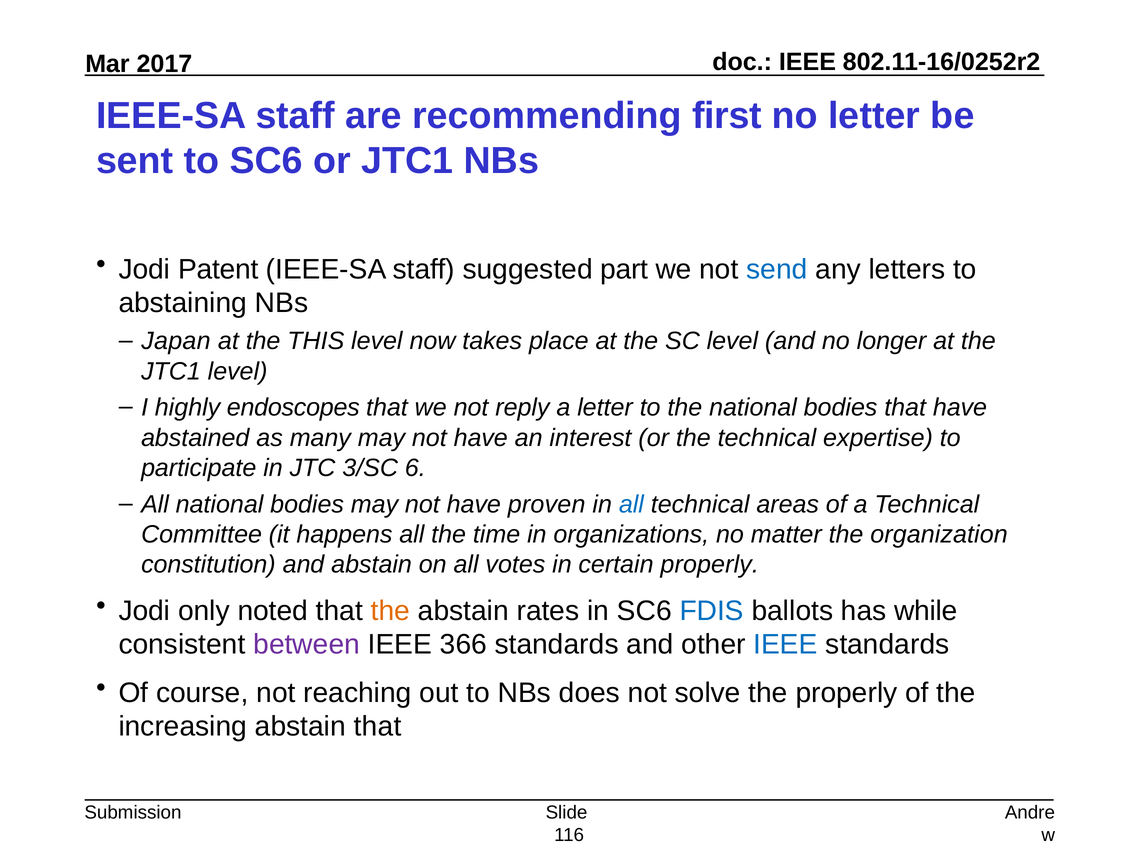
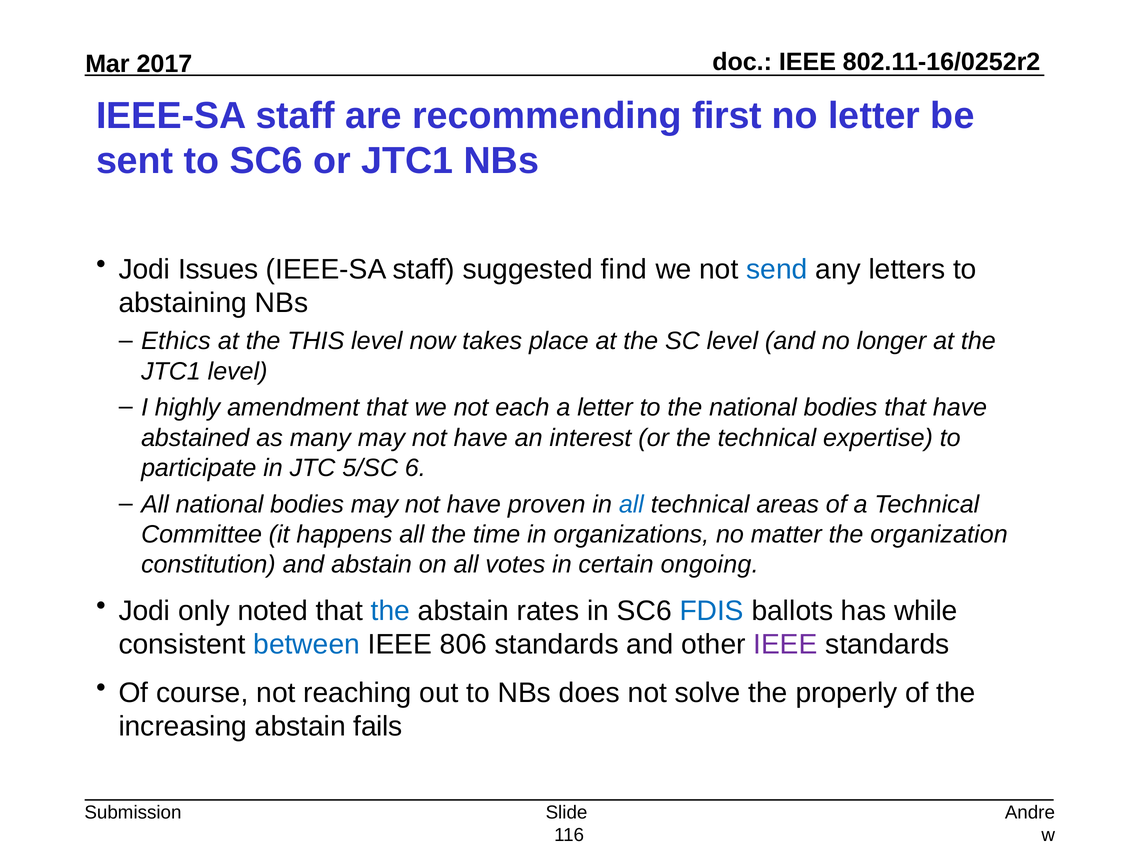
Patent: Patent -> Issues
part: part -> find
Japan: Japan -> Ethics
endoscopes: endoscopes -> amendment
reply: reply -> each
3/SC: 3/SC -> 5/SC
certain properly: properly -> ongoing
the at (390, 611) colour: orange -> blue
between colour: purple -> blue
366: 366 -> 806
IEEE at (785, 644) colour: blue -> purple
abstain that: that -> fails
